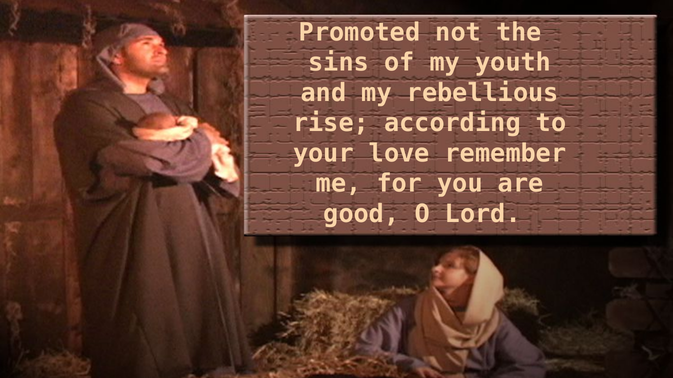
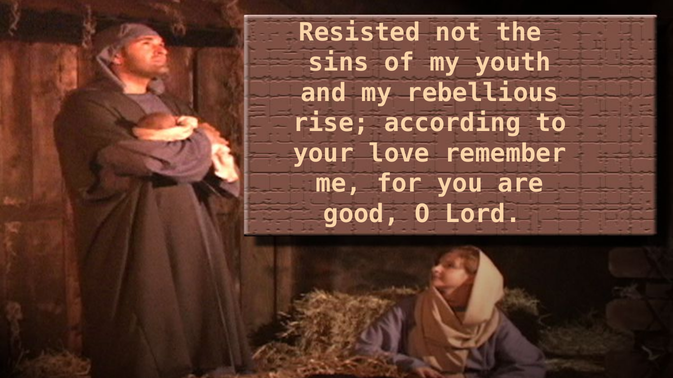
Promoted: Promoted -> Resisted
